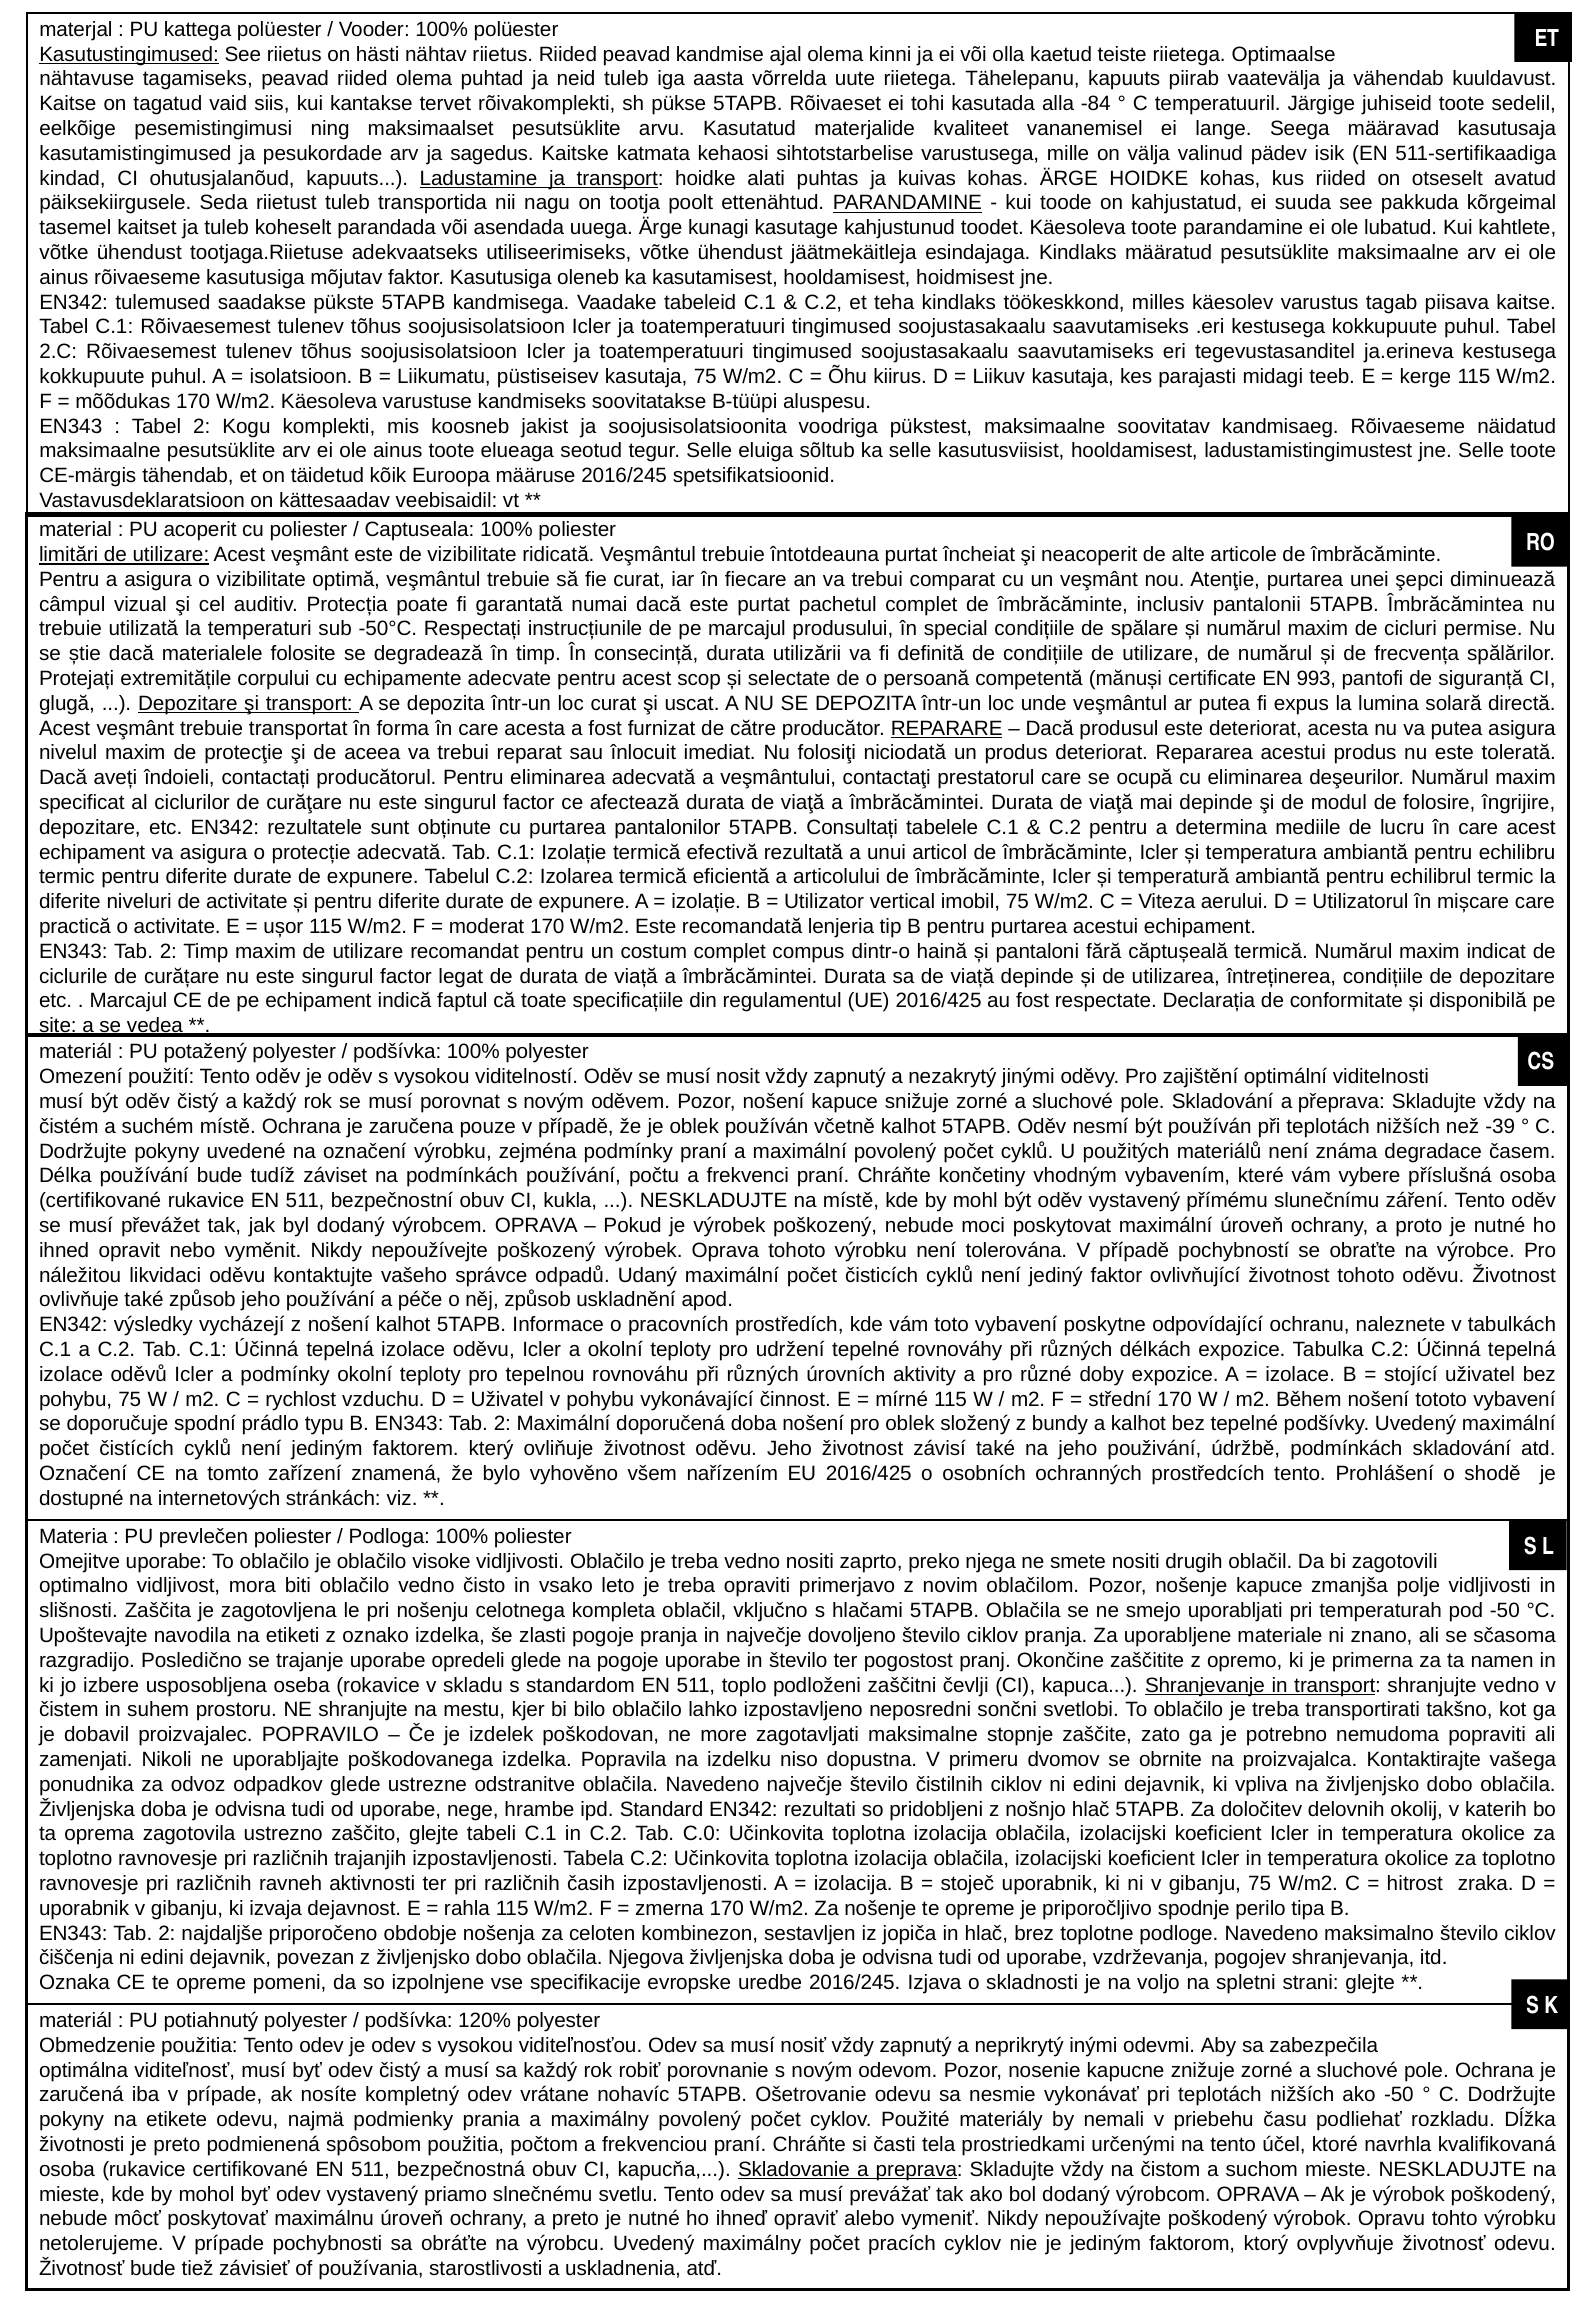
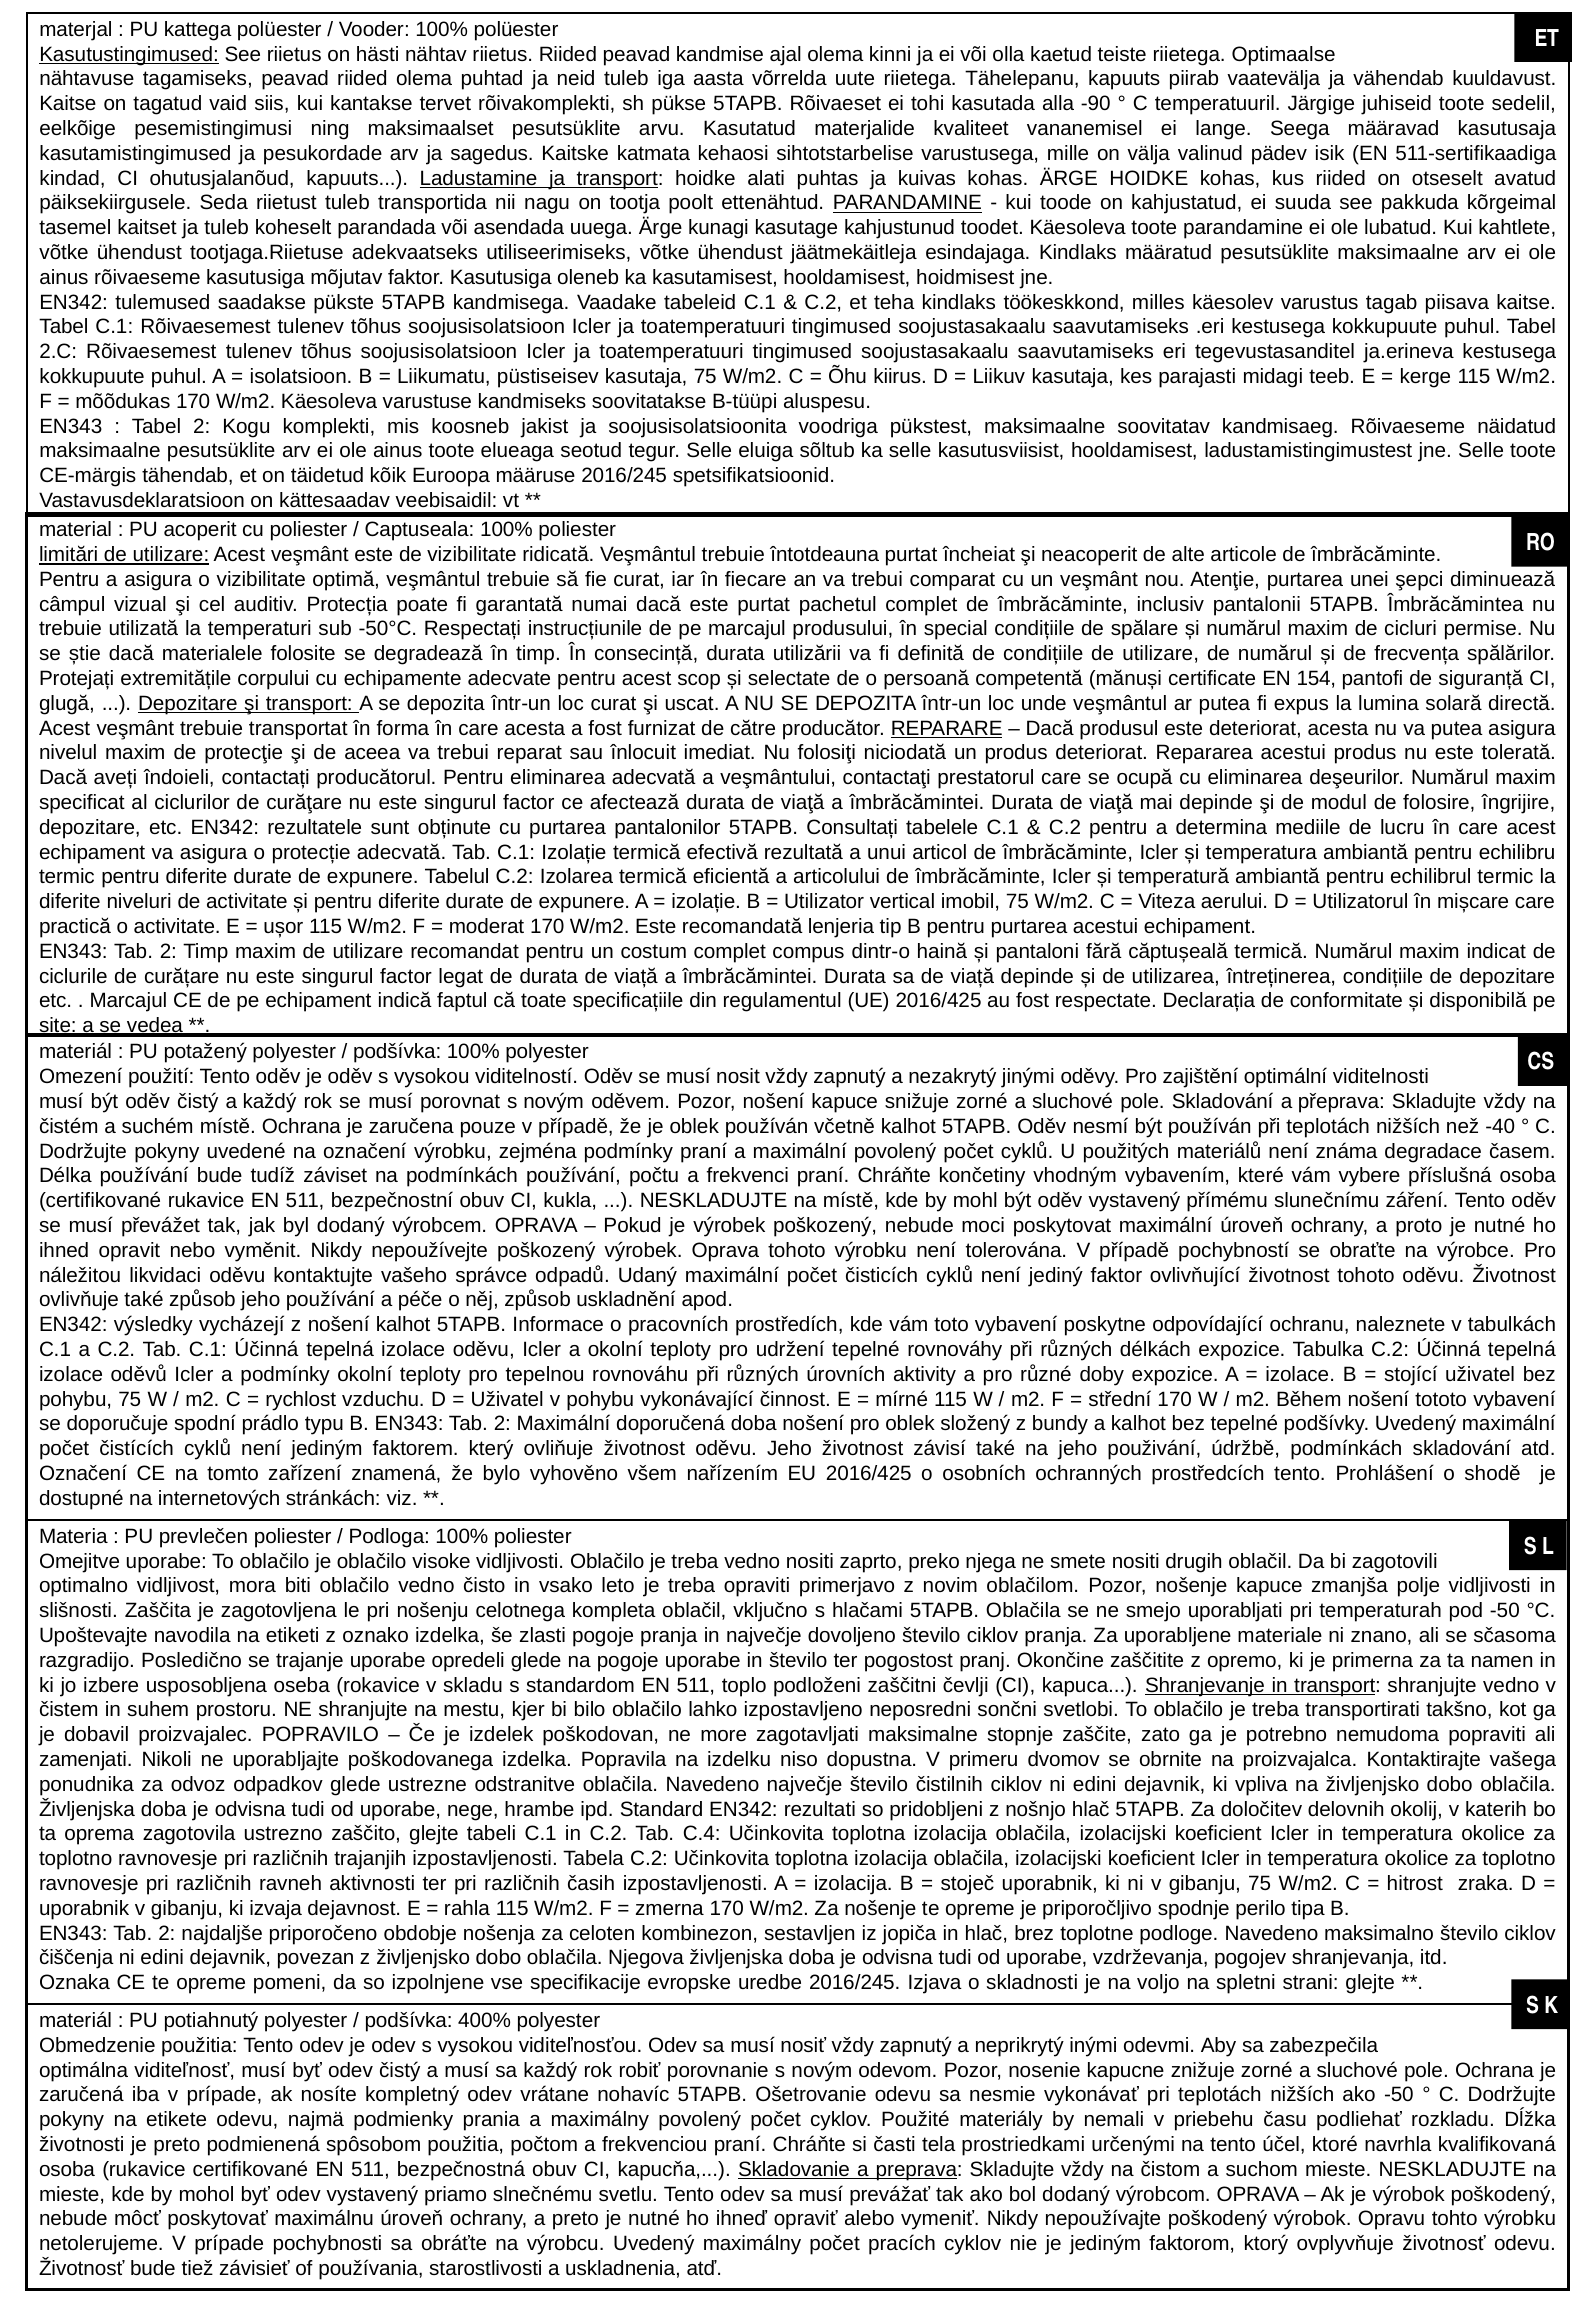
-84: -84 -> -90
993: 993 -> 154
-39: -39 -> -40
C.0: C.0 -> C.4
120%: 120% -> 400%
